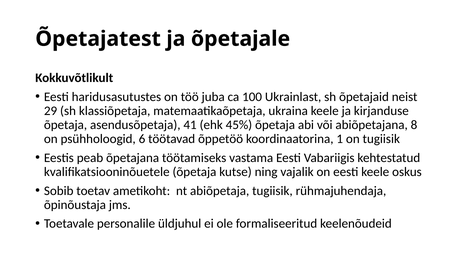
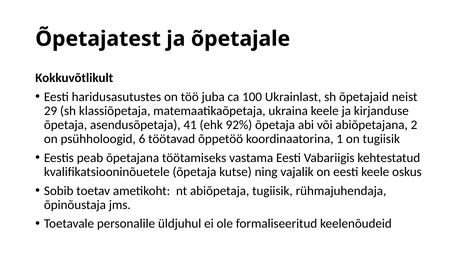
45%: 45% -> 92%
8: 8 -> 2
